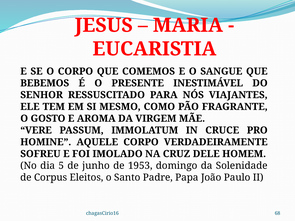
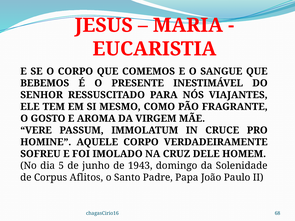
1953: 1953 -> 1943
Eleitos: Eleitos -> Aflitos
